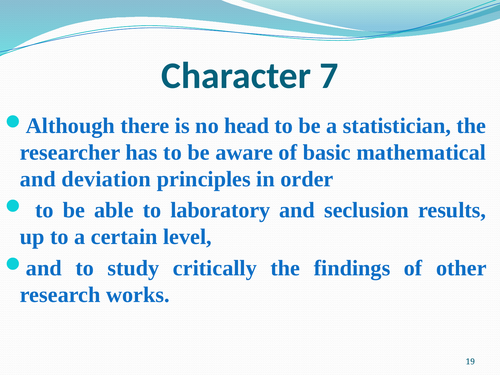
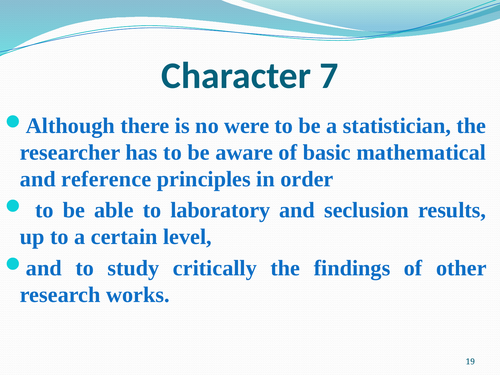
head: head -> were
deviation: deviation -> reference
